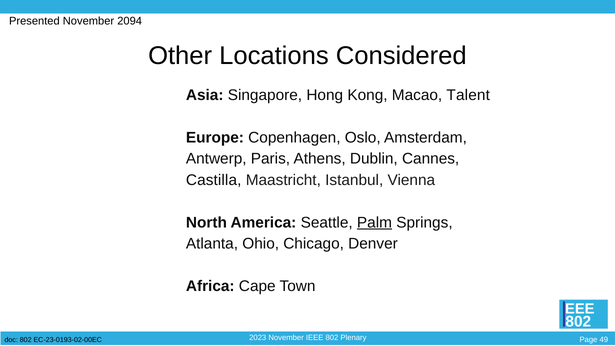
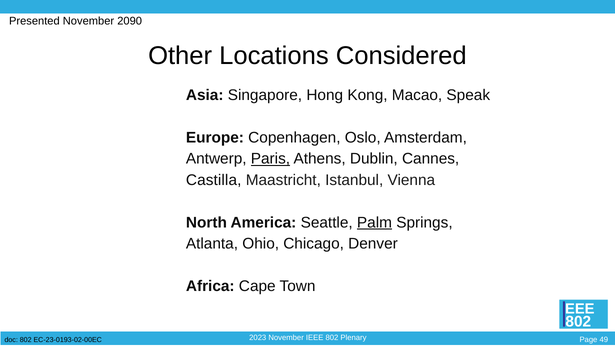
2094: 2094 -> 2090
Talent: Talent -> Speak
Paris underline: none -> present
